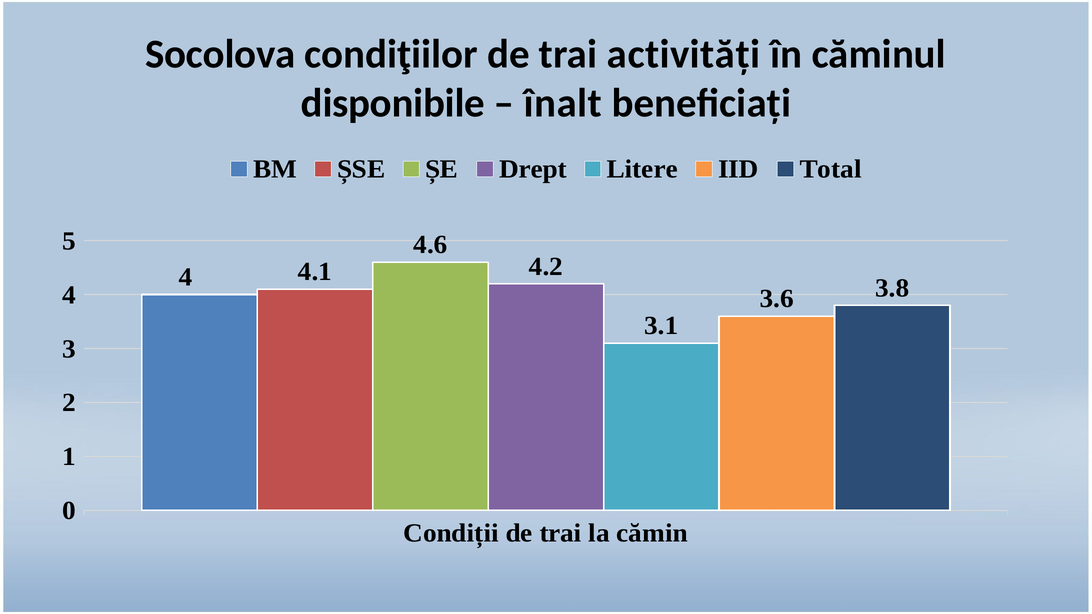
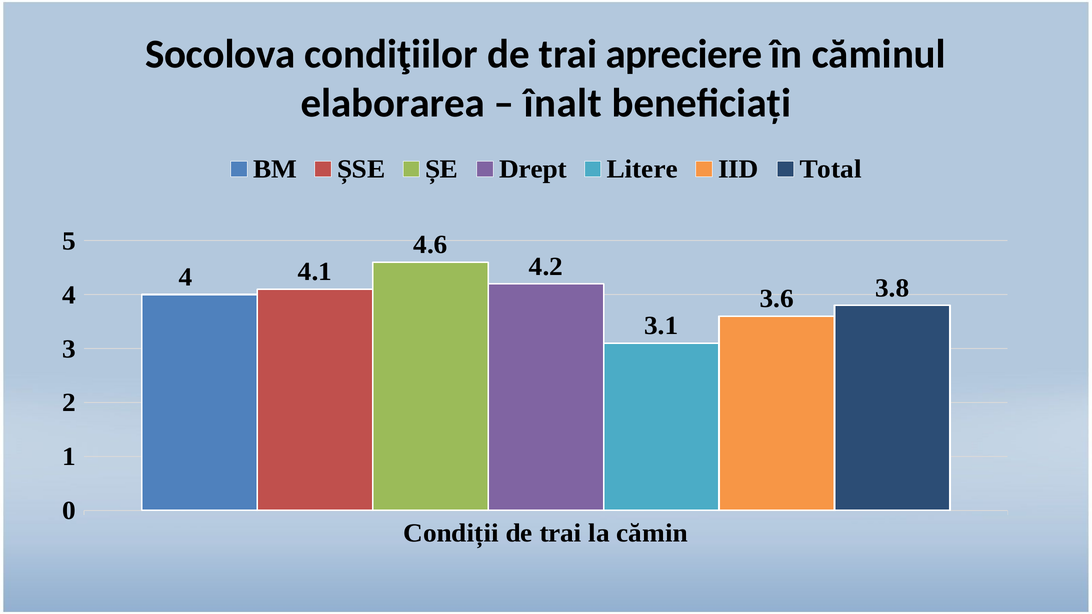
activităţi: activităţi -> apreciere
disponibile: disponibile -> elaborarea
